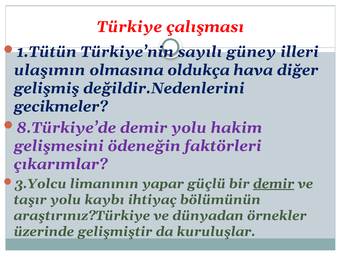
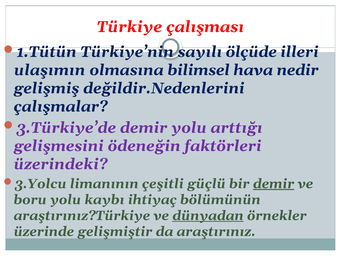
güney: güney -> ölçüde
oldukça: oldukça -> bilimsel
diğer: diğer -> nedir
gecikmeler: gecikmeler -> çalışmalar
8.Türkiye’de: 8.Türkiye’de -> 3.Türkiye’de
hakim: hakim -> arttığı
çıkarımlar: çıkarımlar -> üzerindeki
yapar: yapar -> çeşitli
taşır: taşır -> boru
dünyadan underline: none -> present
kuruluşlar: kuruluşlar -> araştırınız
